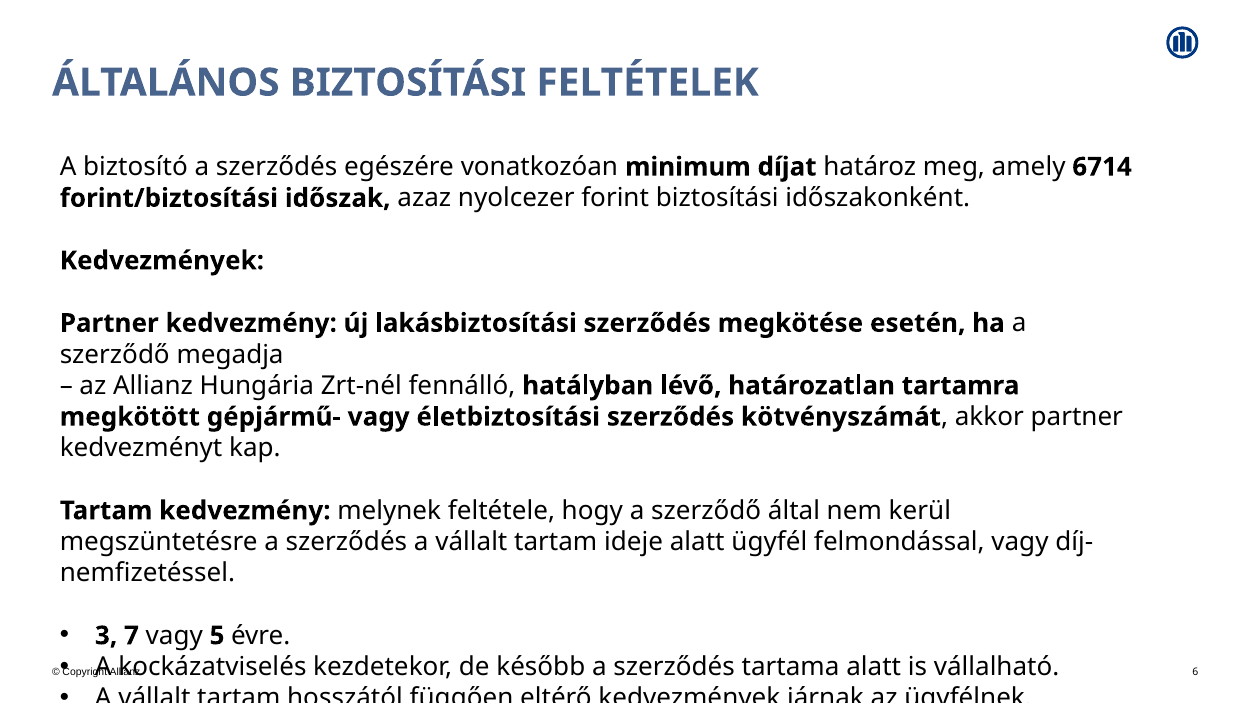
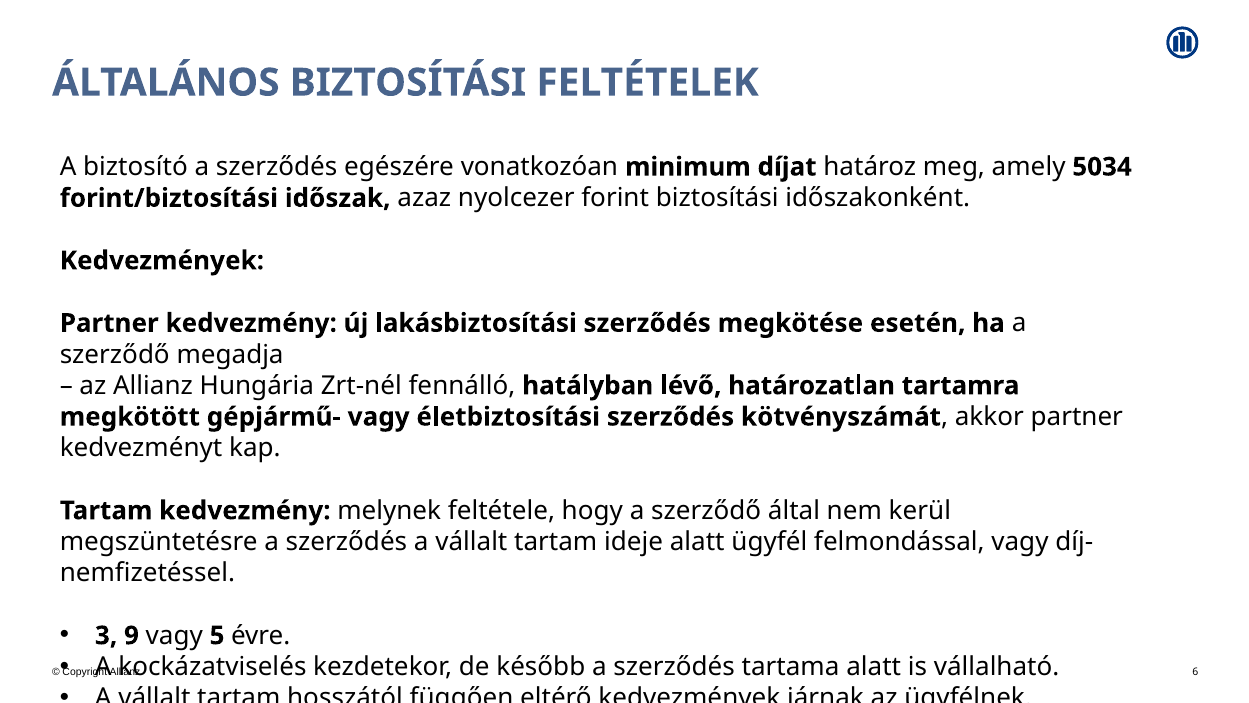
6714: 6714 -> 5034
7: 7 -> 9
